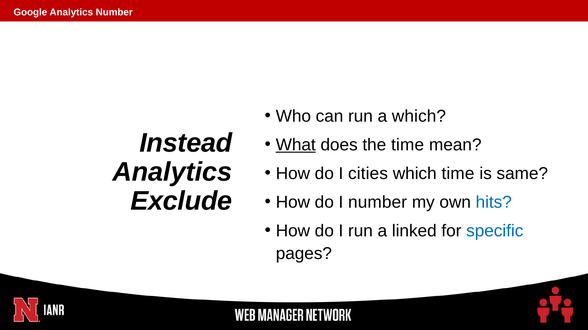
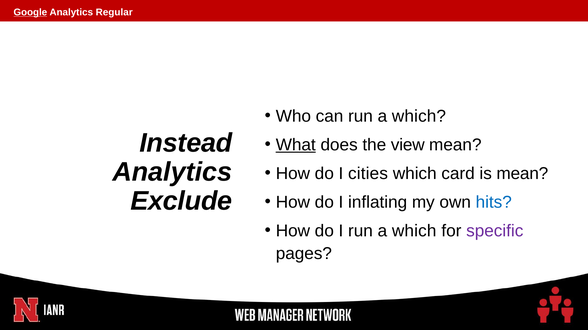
Google underline: none -> present
Analytics Number: Number -> Regular
the time: time -> view
which time: time -> card
is same: same -> mean
I number: number -> inflating
I run a linked: linked -> which
specific colour: blue -> purple
